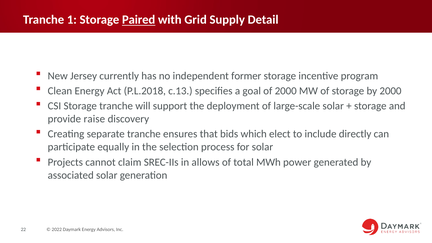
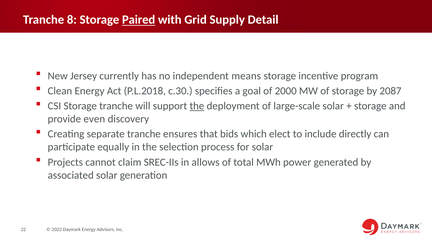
1: 1 -> 8
former: former -> means
c.13: c.13 -> c.30
by 2000: 2000 -> 2087
the at (197, 106) underline: none -> present
raise: raise -> even
